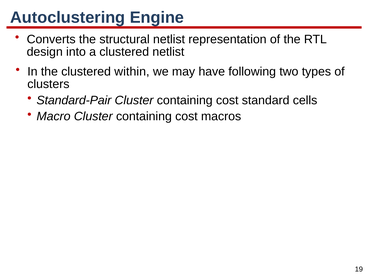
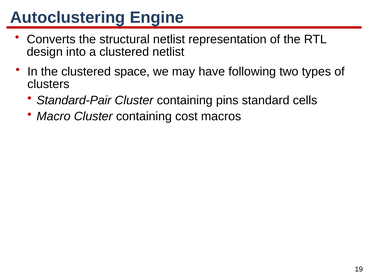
within: within -> space
cost at (227, 100): cost -> pins
